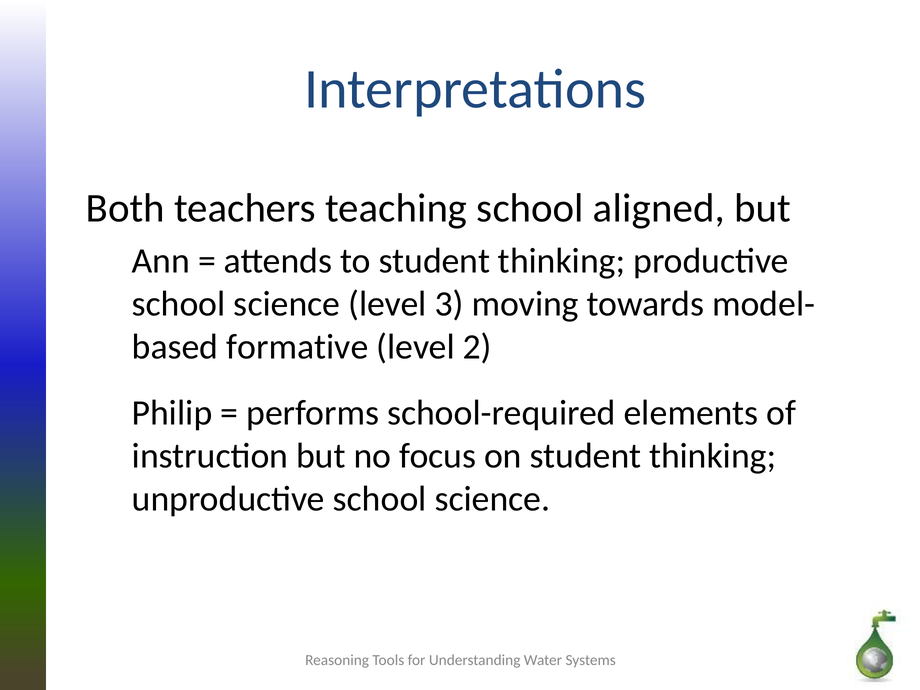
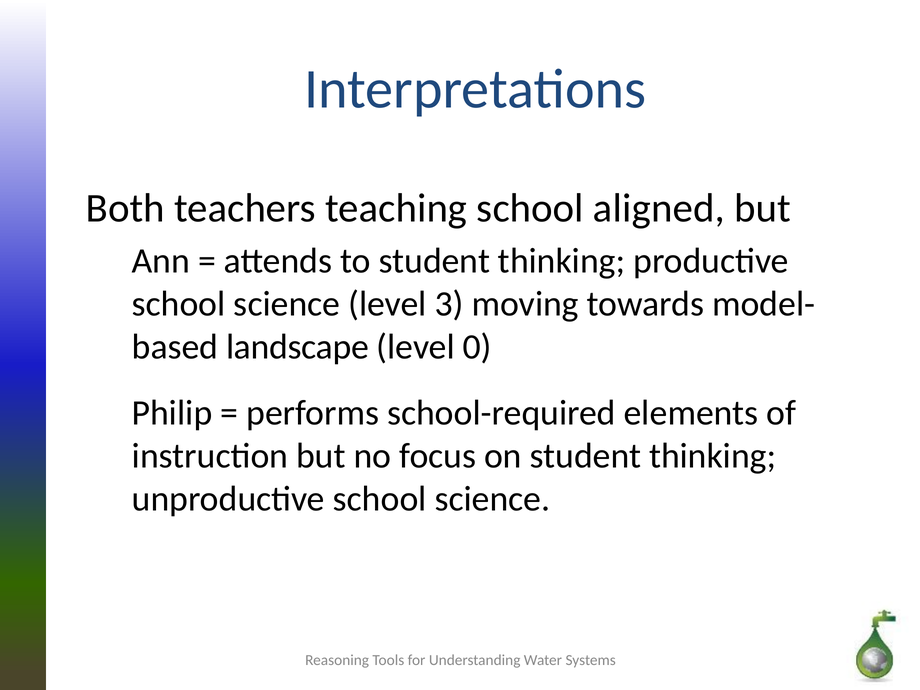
formative: formative -> landscape
2: 2 -> 0
